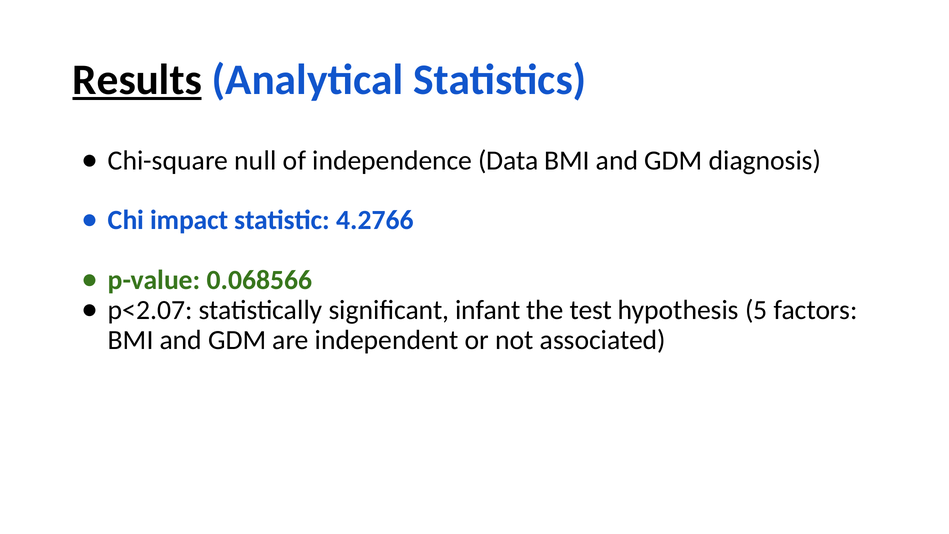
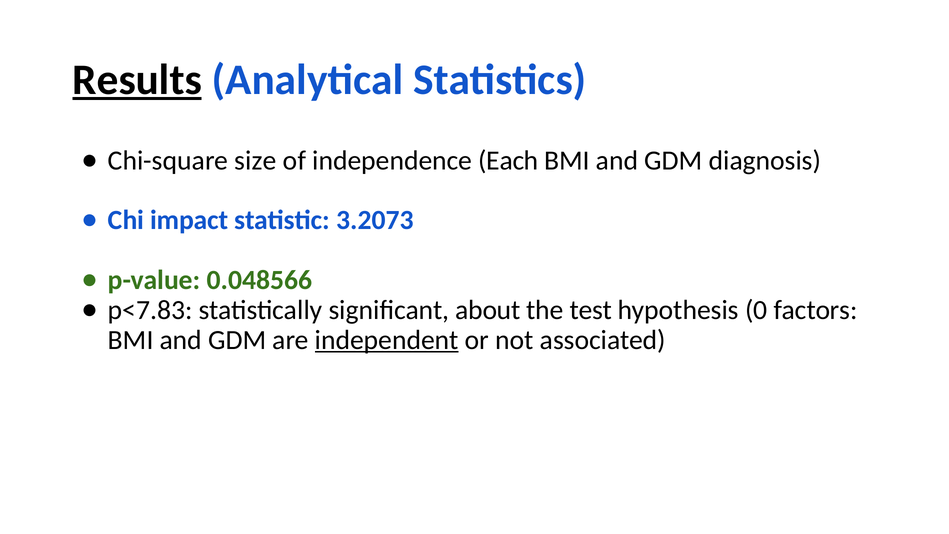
null: null -> size
Data: Data -> Each
4.2766: 4.2766 -> 3.2073
0.068566: 0.068566 -> 0.048566
p<2.07: p<2.07 -> p<7.83
infant: infant -> about
5: 5 -> 0
independent underline: none -> present
